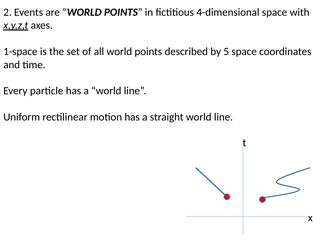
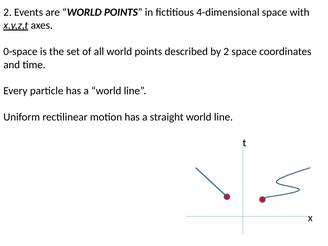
1-space: 1-space -> 0-space
by 5: 5 -> 2
